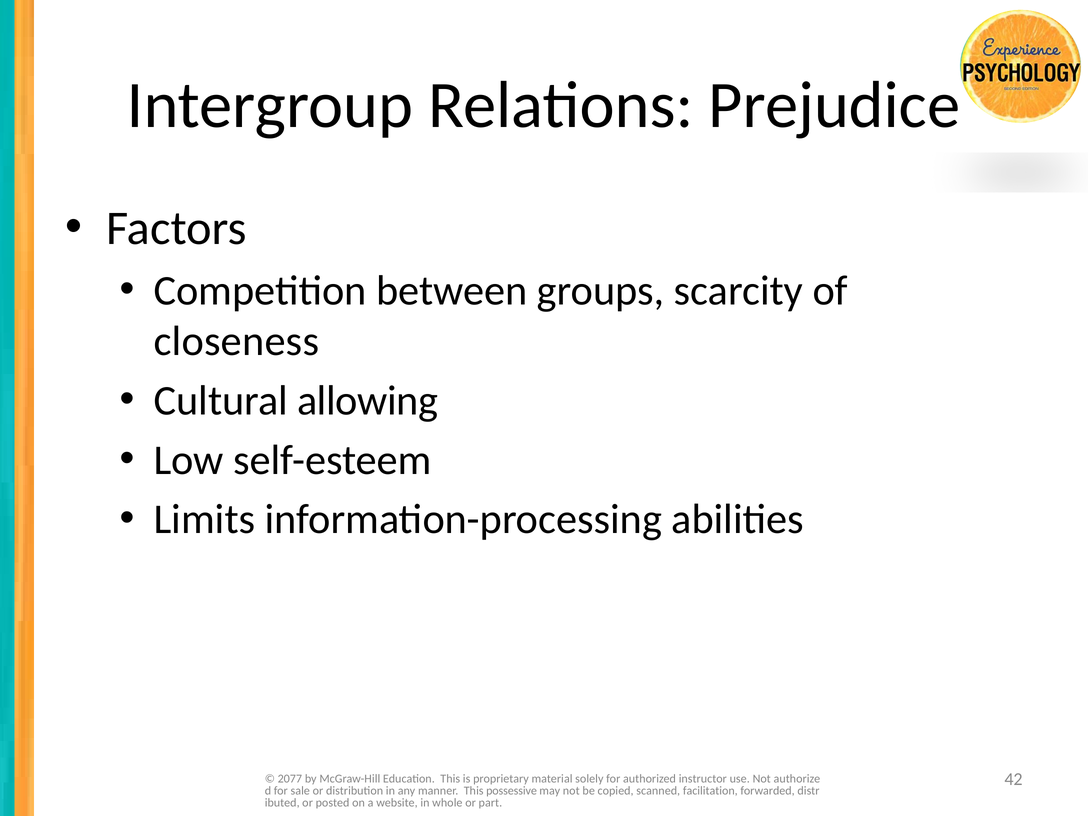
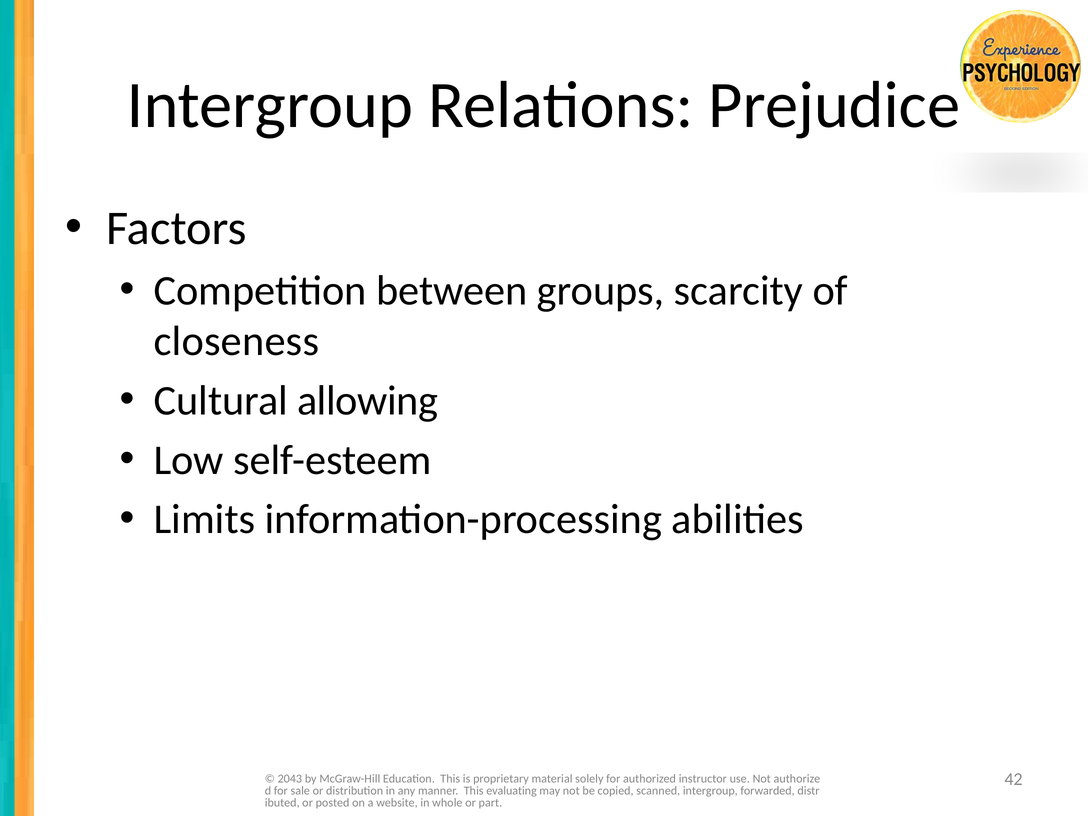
2077: 2077 -> 2043
possessive: possessive -> evaluating
scanned facilitation: facilitation -> intergroup
